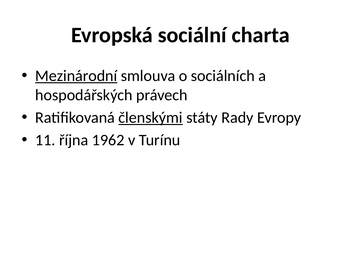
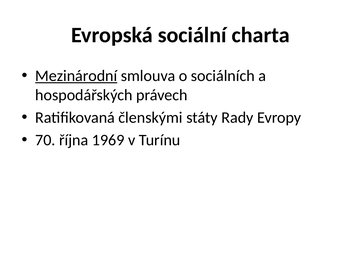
členskými underline: present -> none
11: 11 -> 70
1962: 1962 -> 1969
